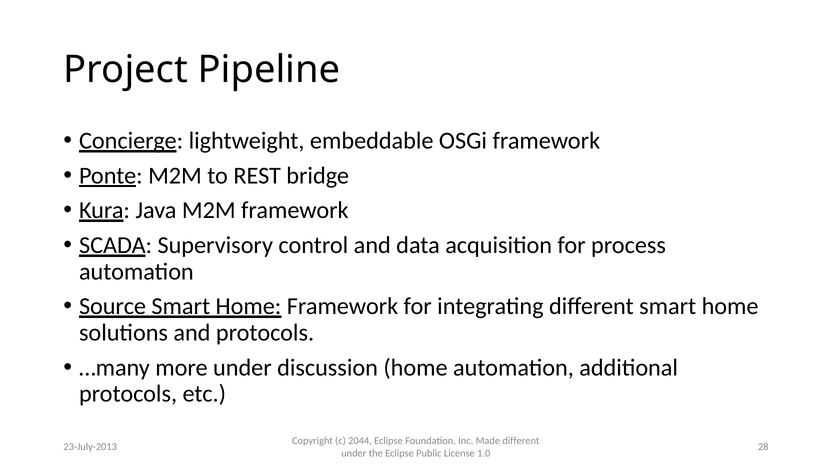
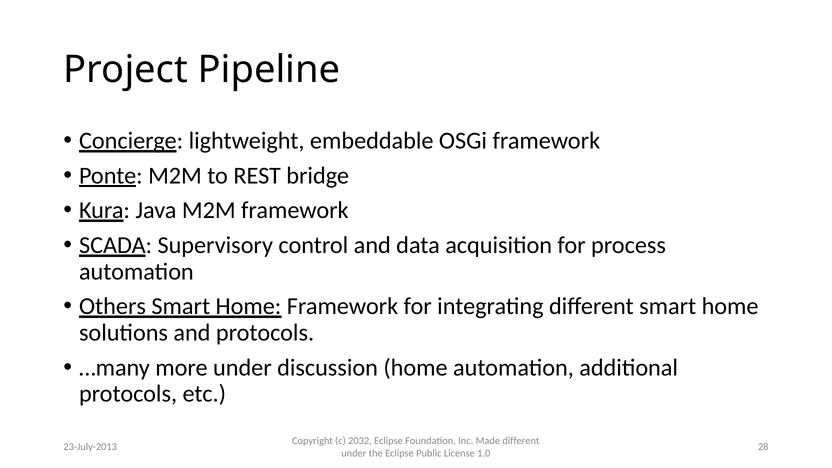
Source: Source -> Others
2044: 2044 -> 2032
